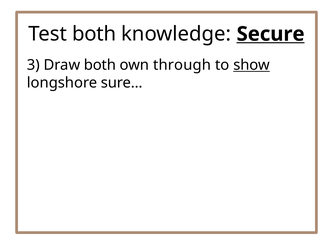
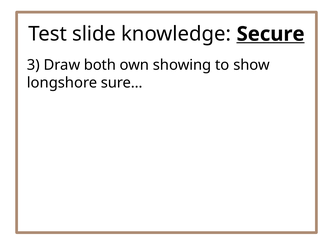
Test both: both -> slide
through: through -> showing
show underline: present -> none
